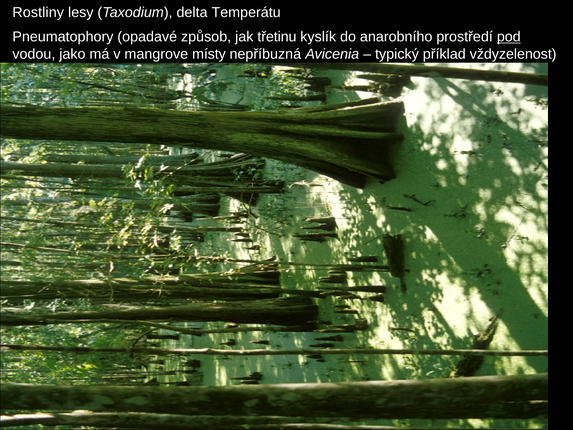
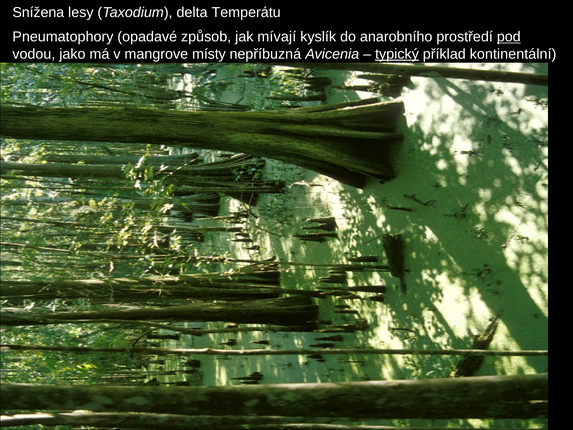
Rostliny: Rostliny -> Snížena
třetinu: třetinu -> mívají
typický underline: none -> present
vždyzelenost: vždyzelenost -> kontinentální
